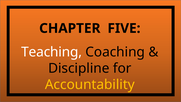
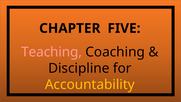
Teaching colour: white -> pink
